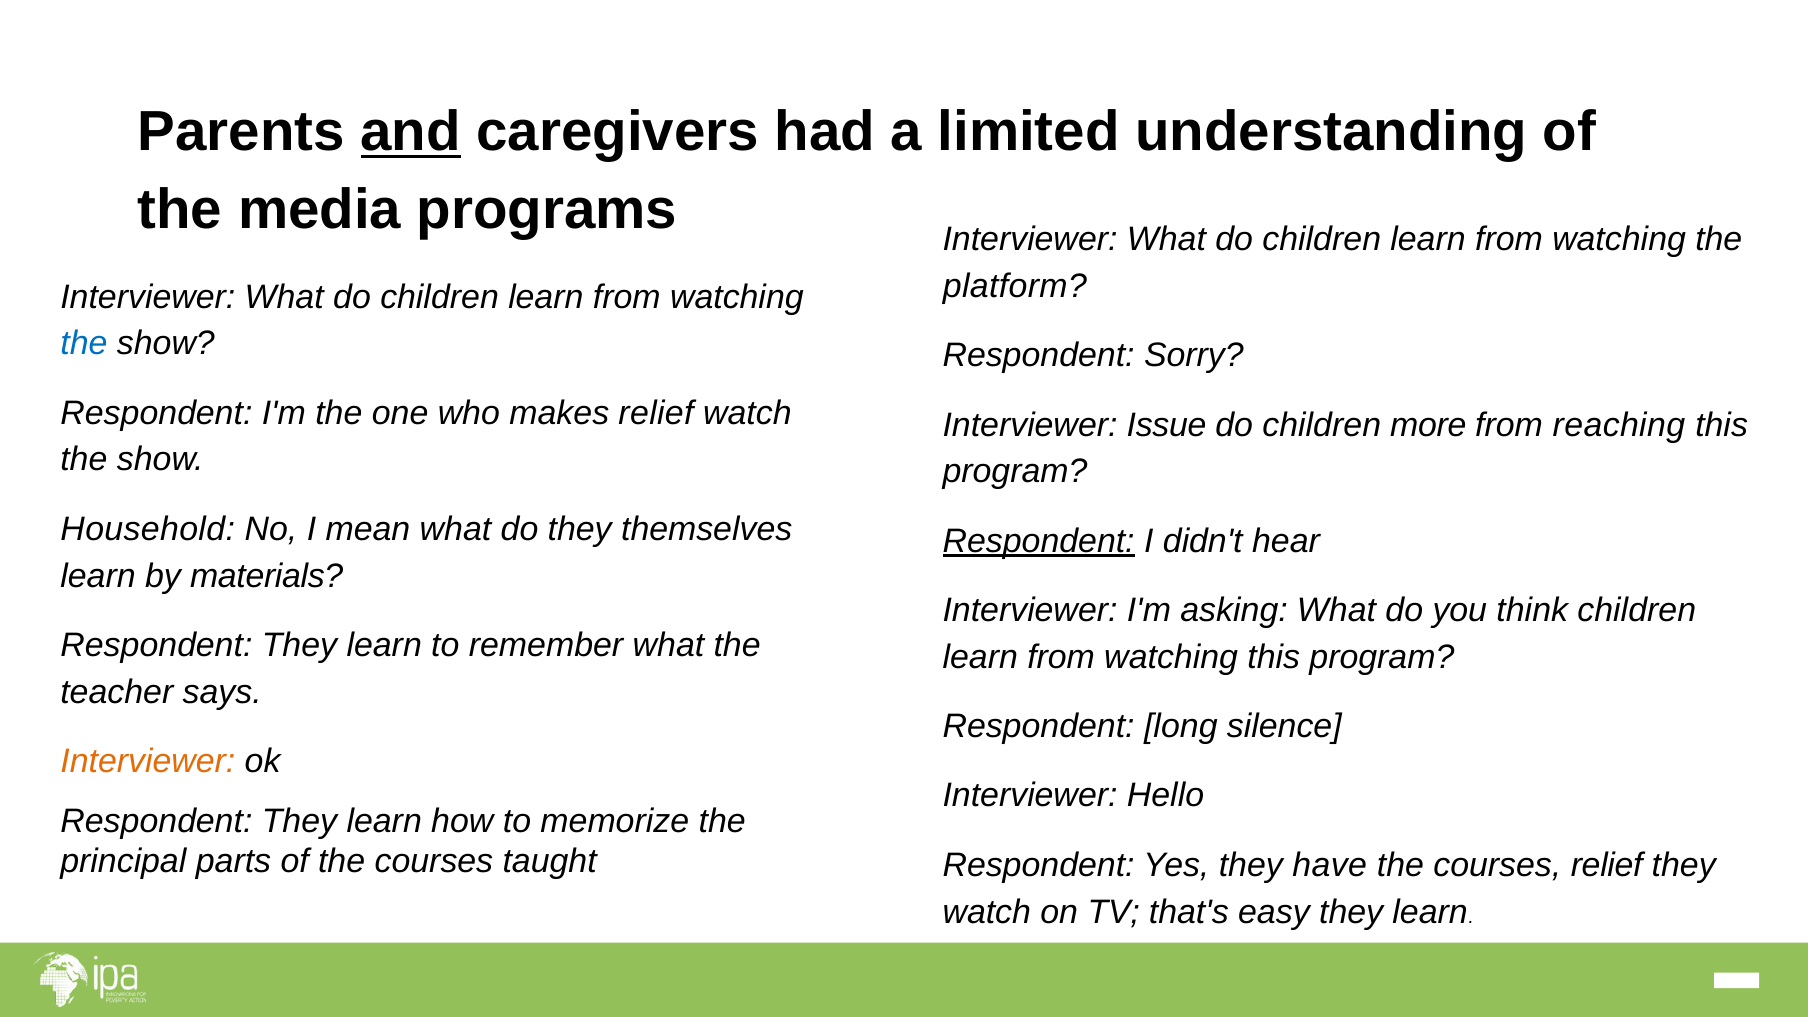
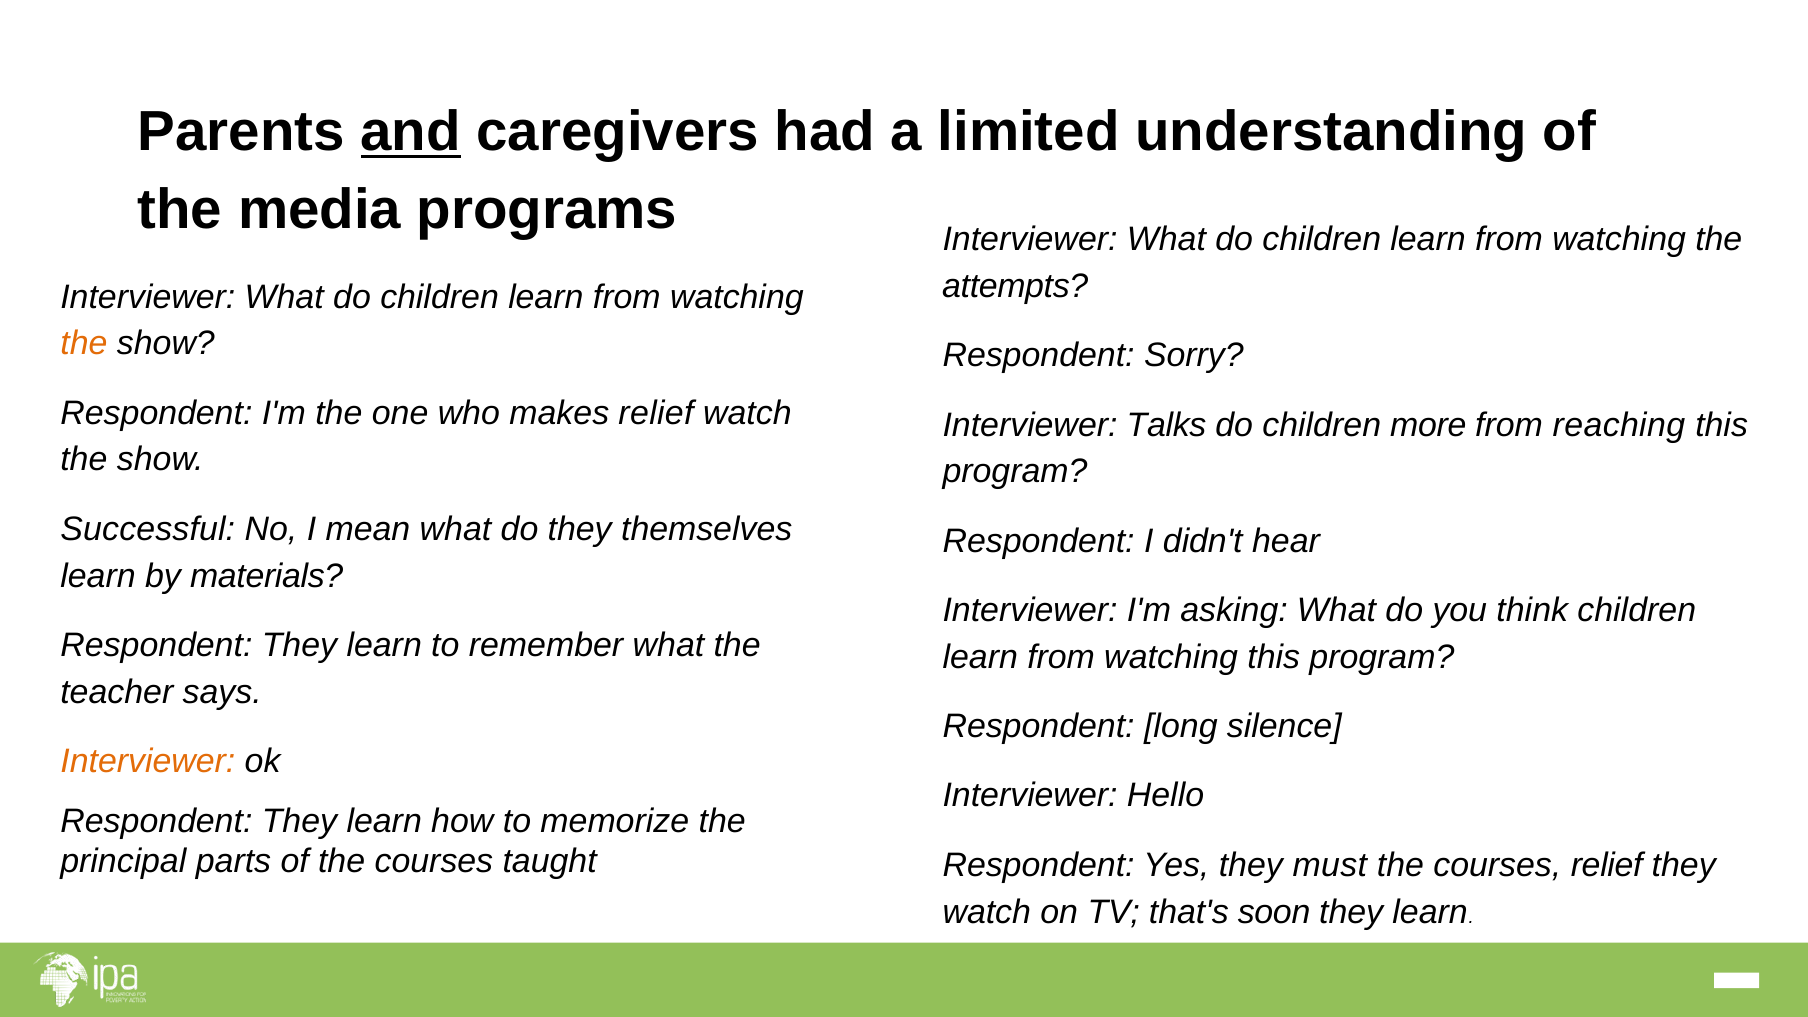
platform: platform -> attempts
the at (84, 344) colour: blue -> orange
Issue: Issue -> Talks
Household: Household -> Successful
Respondent at (1039, 541) underline: present -> none
have: have -> must
easy: easy -> soon
